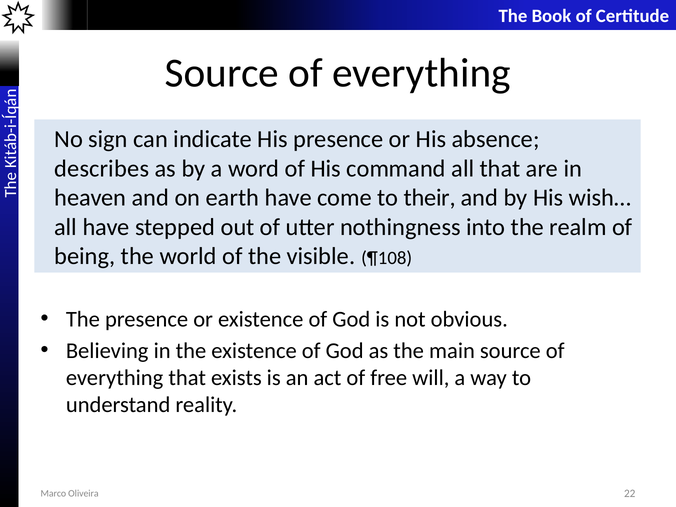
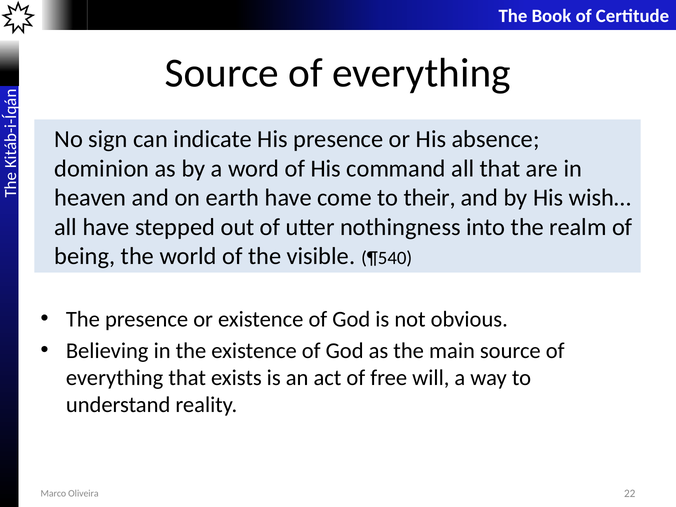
describes: describes -> dominion
¶108: ¶108 -> ¶540
